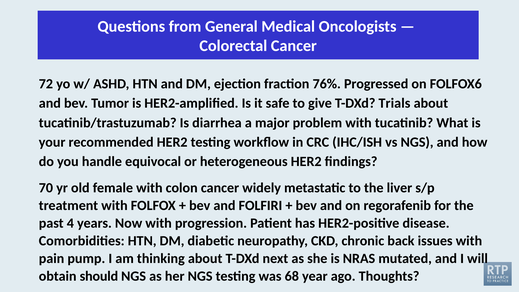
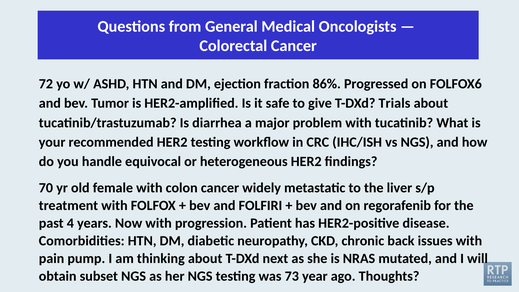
76%: 76% -> 86%
should: should -> subset
68: 68 -> 73
